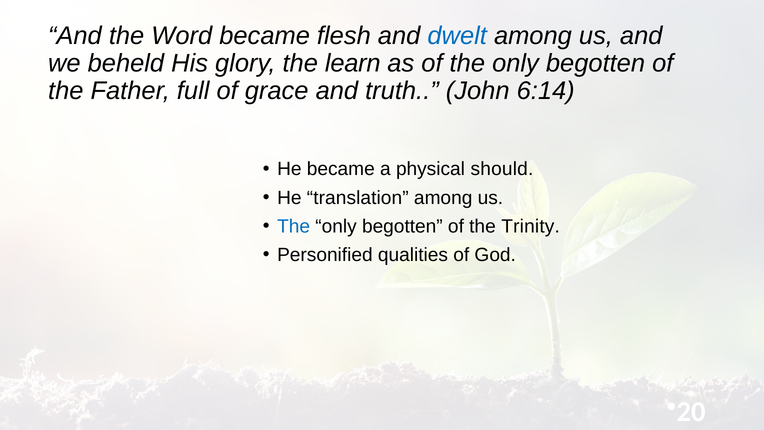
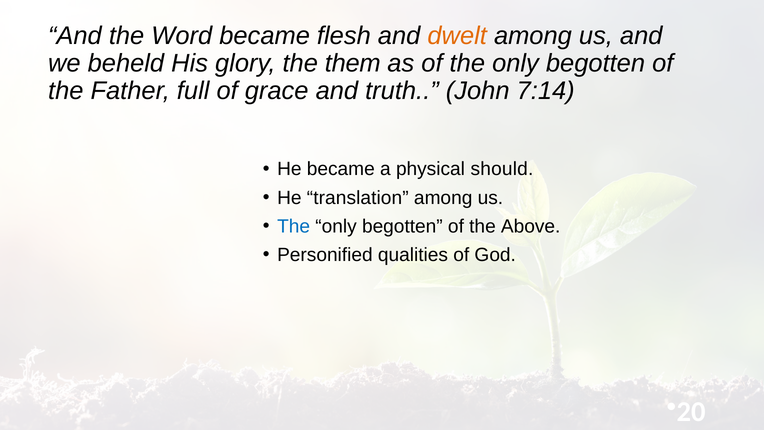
dwelt colour: blue -> orange
learn: learn -> them
6:14: 6:14 -> 7:14
Trinity: Trinity -> Above
